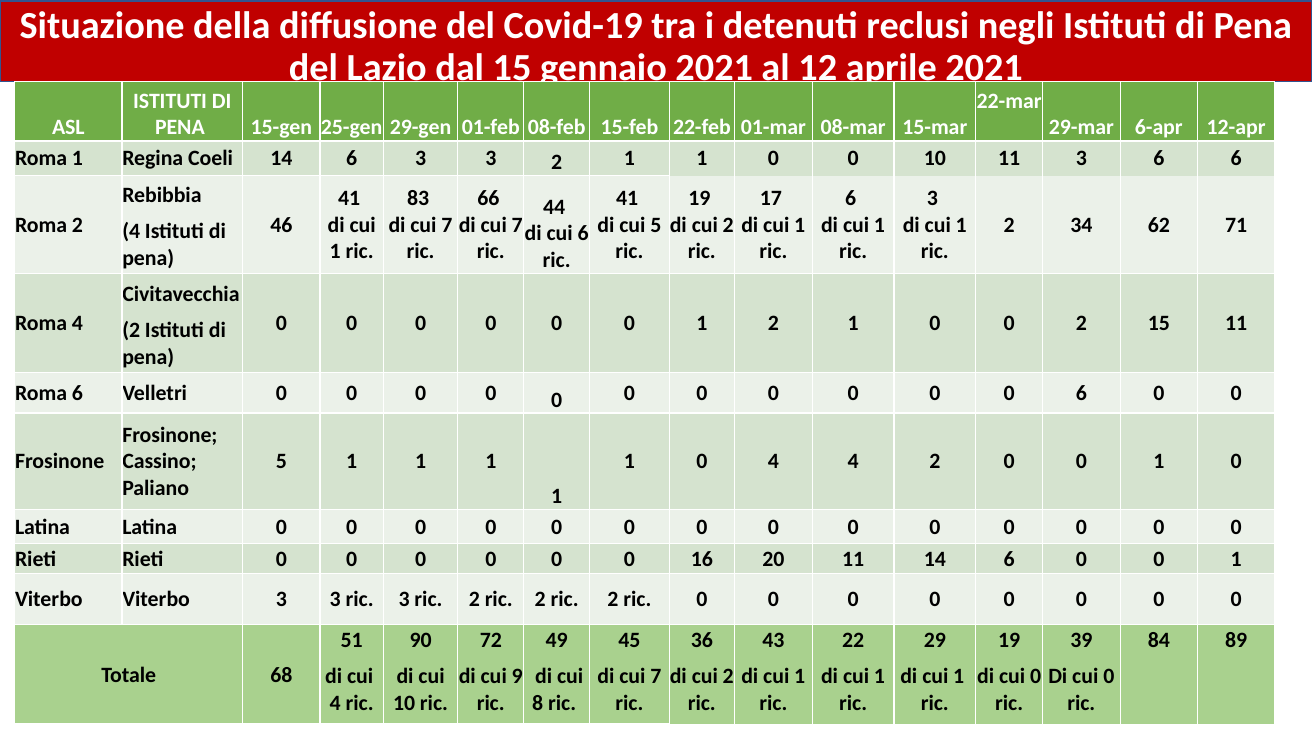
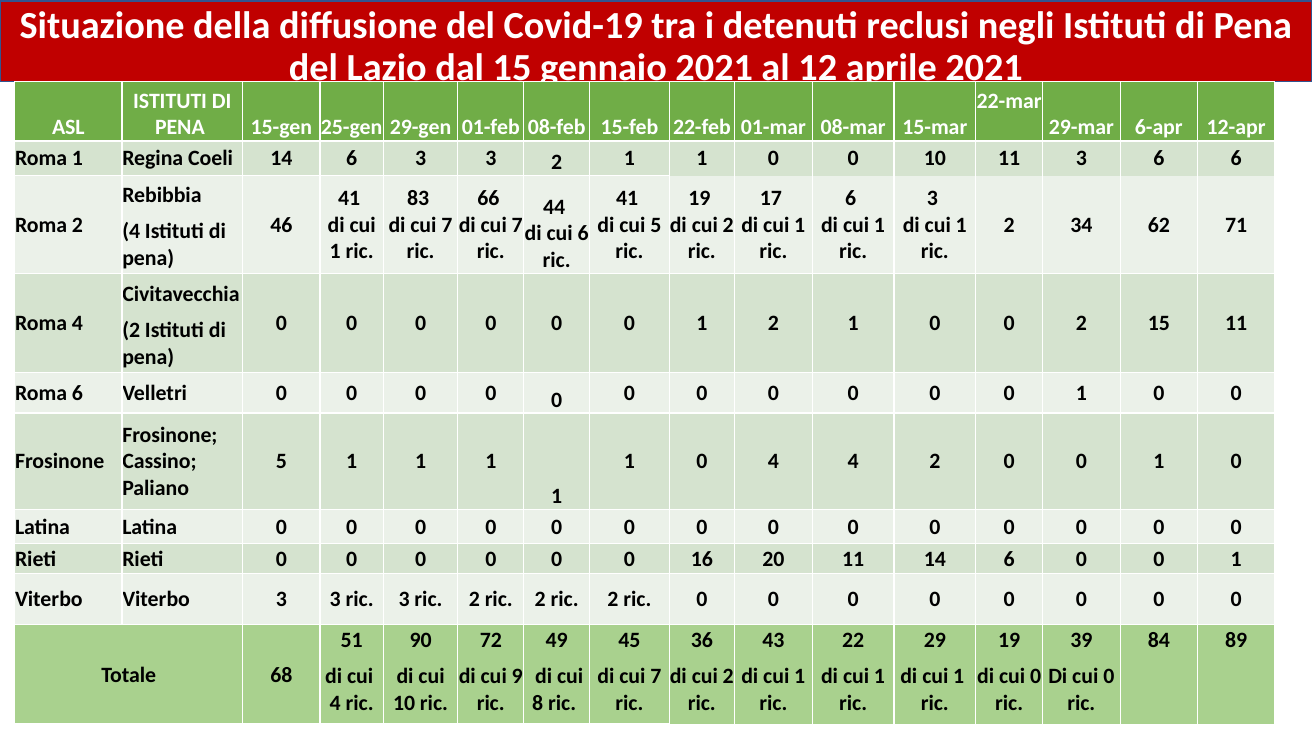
6 at (1081, 393): 6 -> 1
